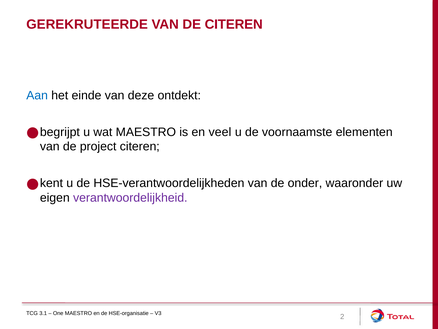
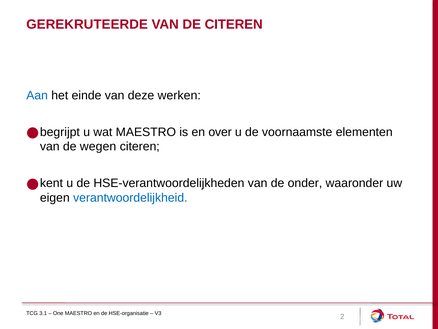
ontdekt: ontdekt -> werken
veel: veel -> over
project: project -> wegen
verantwoordelijkheid colour: purple -> blue
